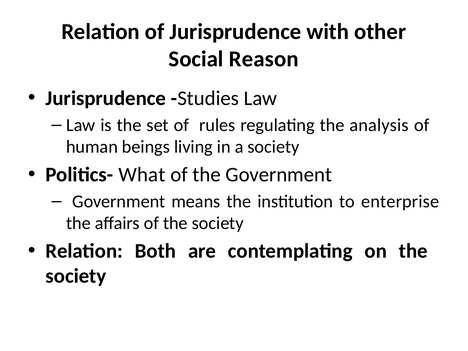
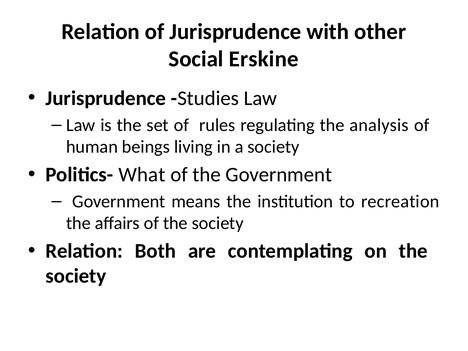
Reason: Reason -> Erskine
enterprise: enterprise -> recreation
